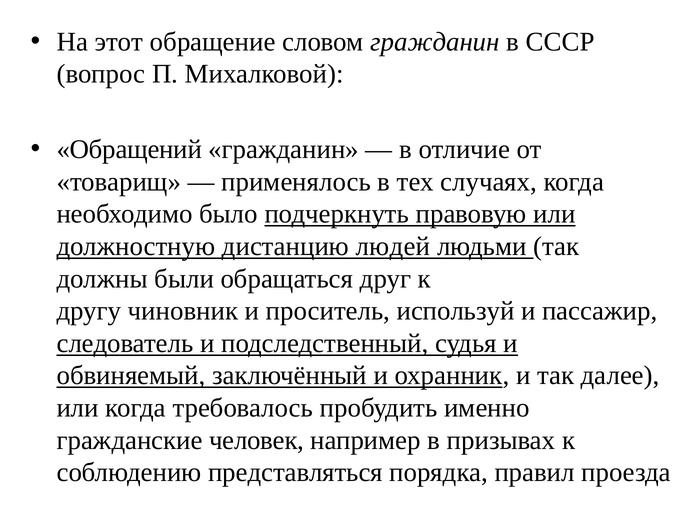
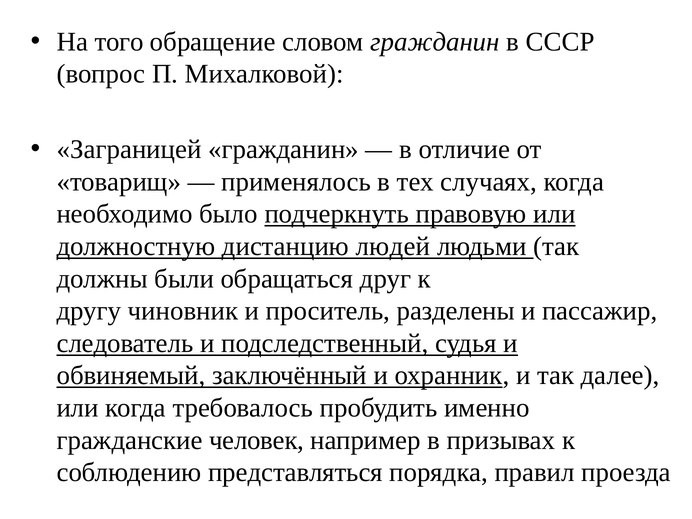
этот: этот -> того
Обращений: Обращений -> Заграницей
используй: используй -> разделены
